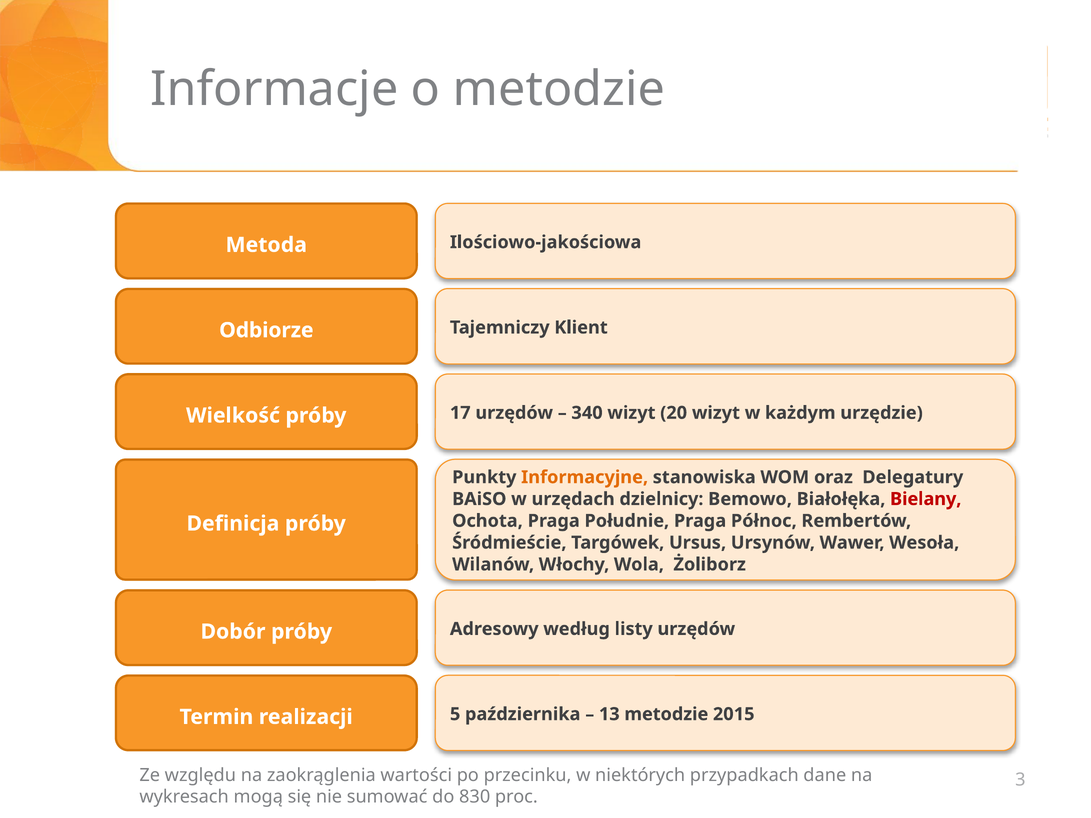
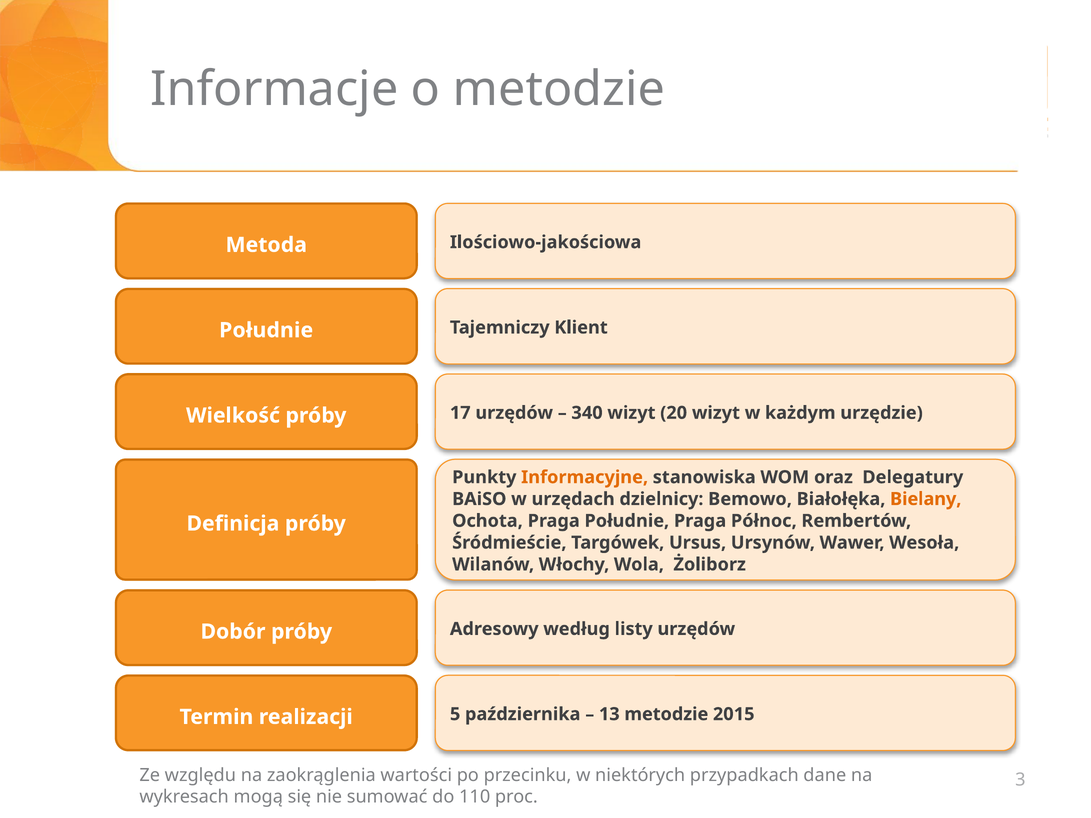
Odbiorze at (266, 330): Odbiorze -> Południe
Bielany colour: red -> orange
830: 830 -> 110
